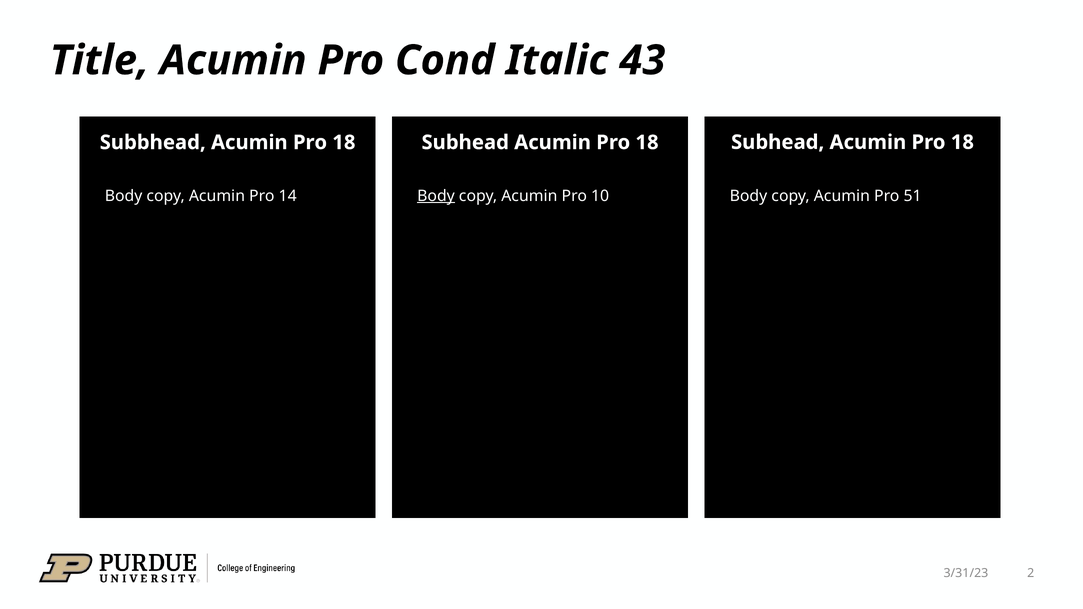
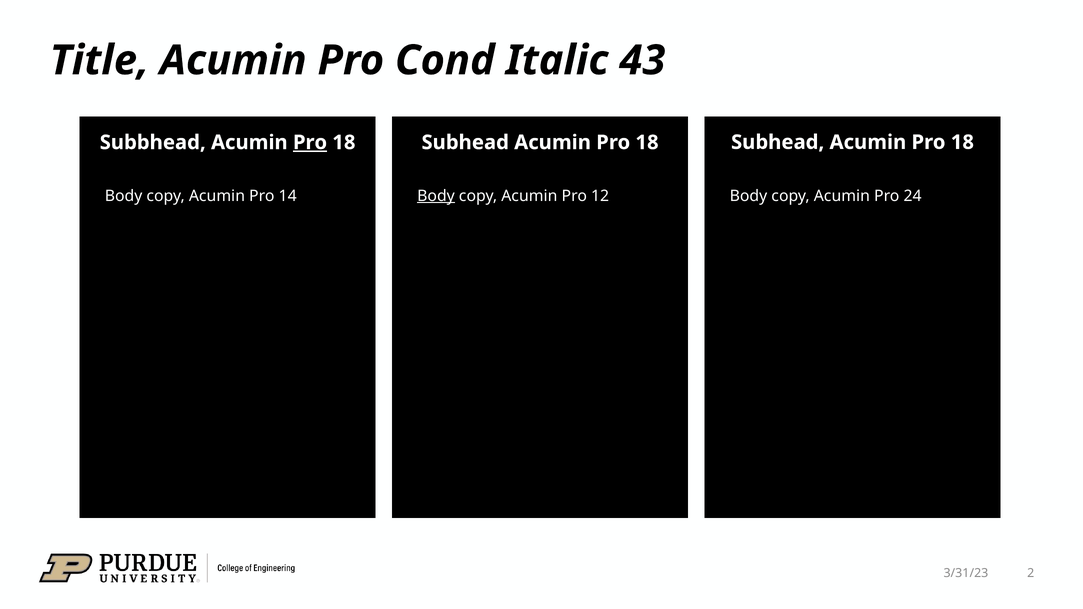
Pro at (310, 143) underline: none -> present
10: 10 -> 12
51: 51 -> 24
